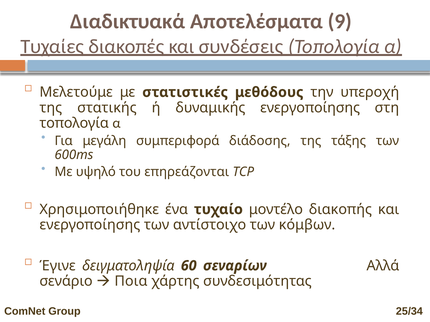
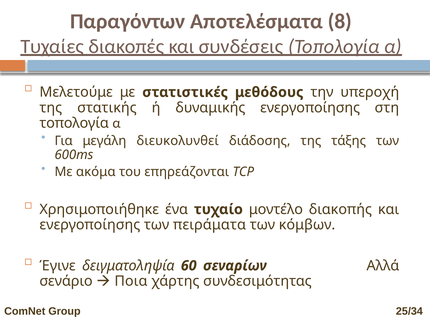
Διαδικτυακά: Διαδικτυακά -> Παραγόντων
9: 9 -> 8
συμπεριφορά: συμπεριφορά -> διευκολυνθεί
υψηλό: υψηλό -> ακόμα
αντίστοιχο: αντίστοιχο -> πειράματα
